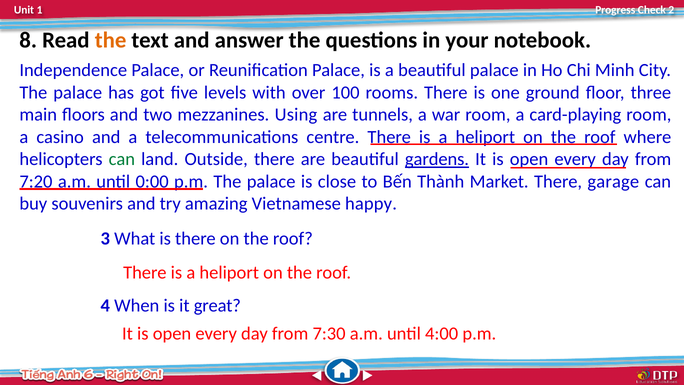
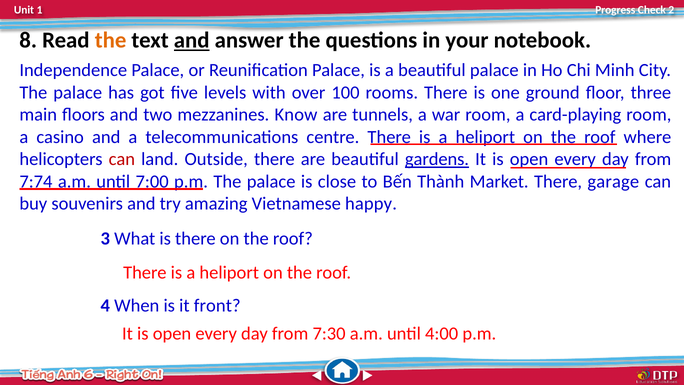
and at (192, 40) underline: none -> present
Using: Using -> Know
can at (122, 159) colour: green -> red
7:20: 7:20 -> 7:74
0:00: 0:00 -> 7:00
great: great -> front
